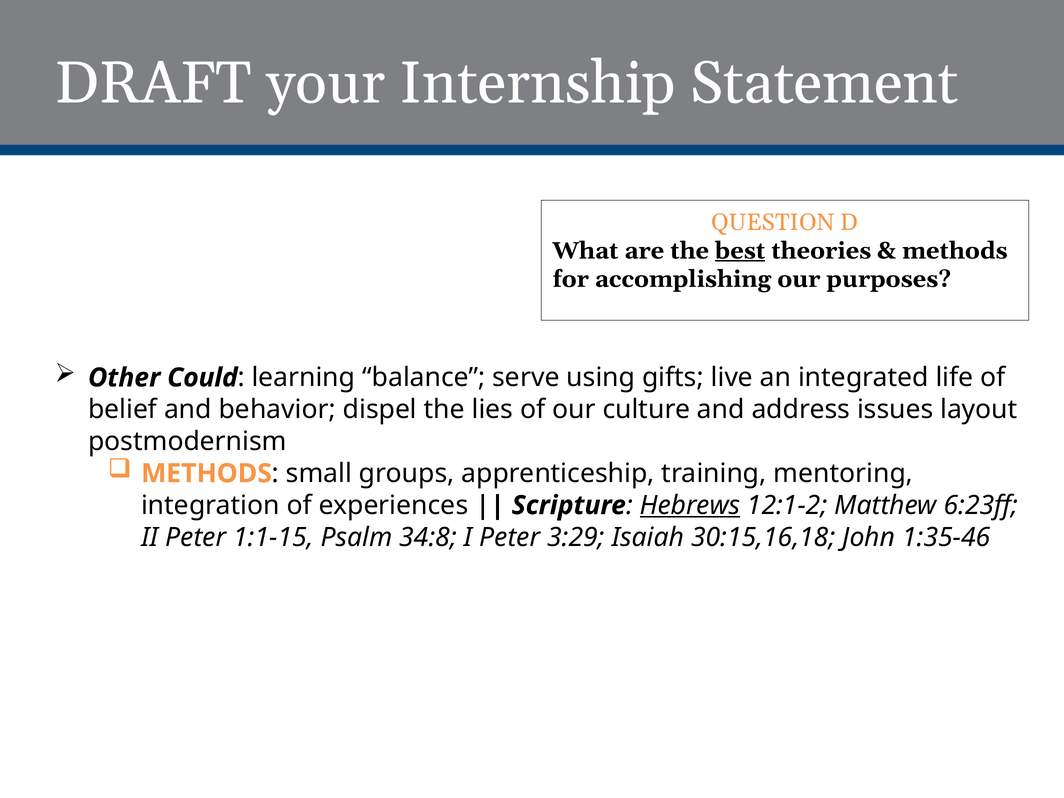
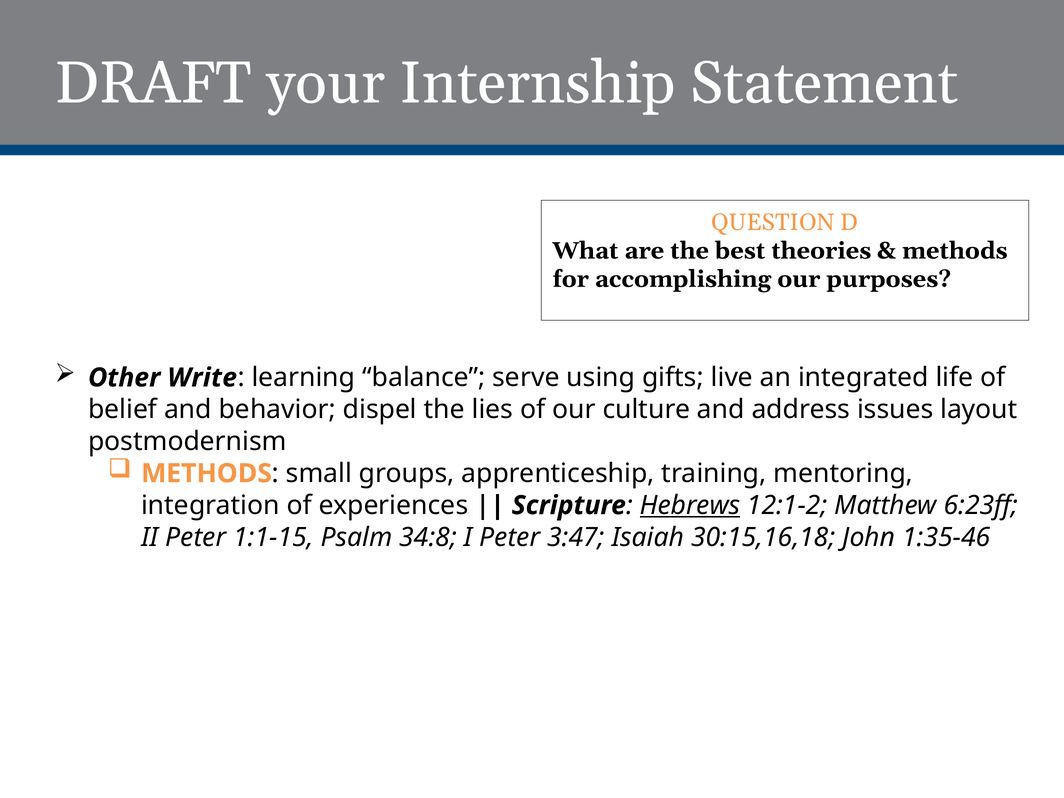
best underline: present -> none
Could: Could -> Write
3:29: 3:29 -> 3:47
